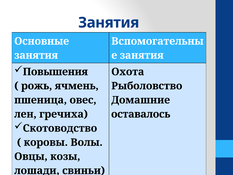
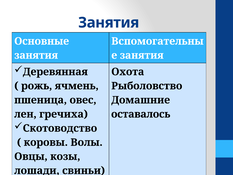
Повышения: Повышения -> Деревянная
